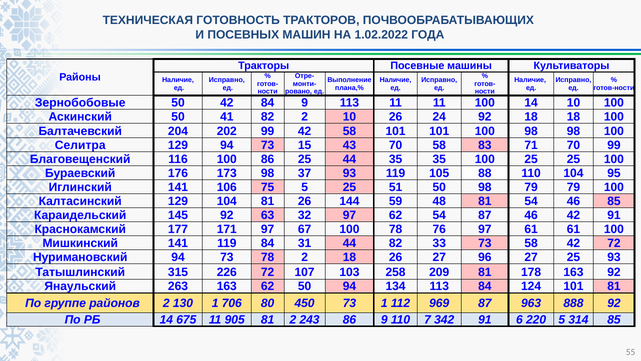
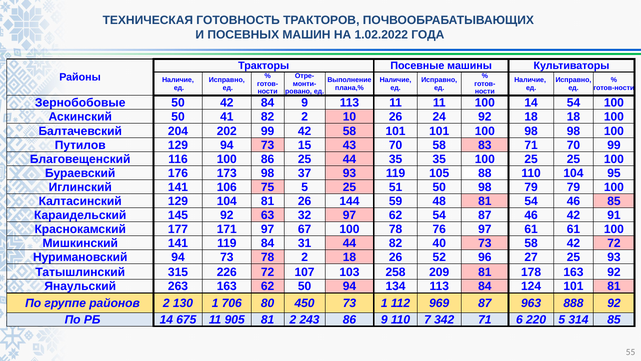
14 10: 10 -> 54
Селитра: Селитра -> Путилов
33: 33 -> 40
26 27: 27 -> 52
342 91: 91 -> 71
